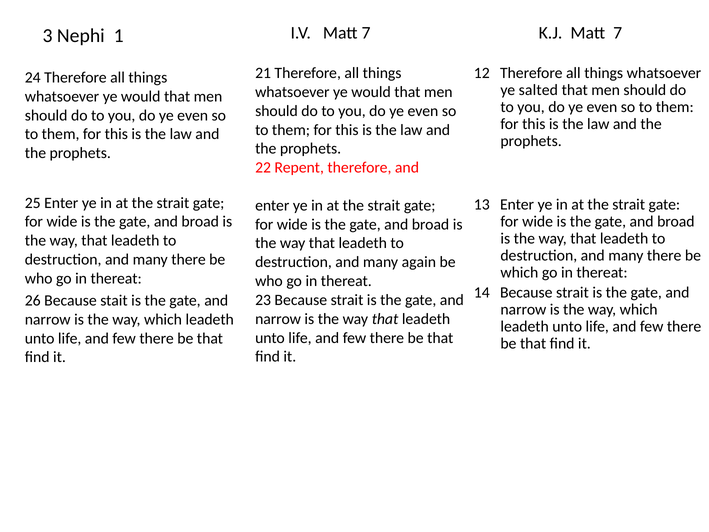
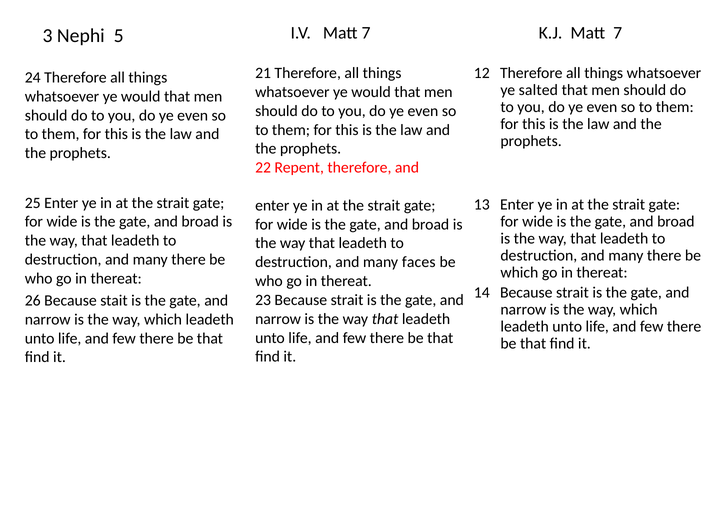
1: 1 -> 5
again: again -> faces
